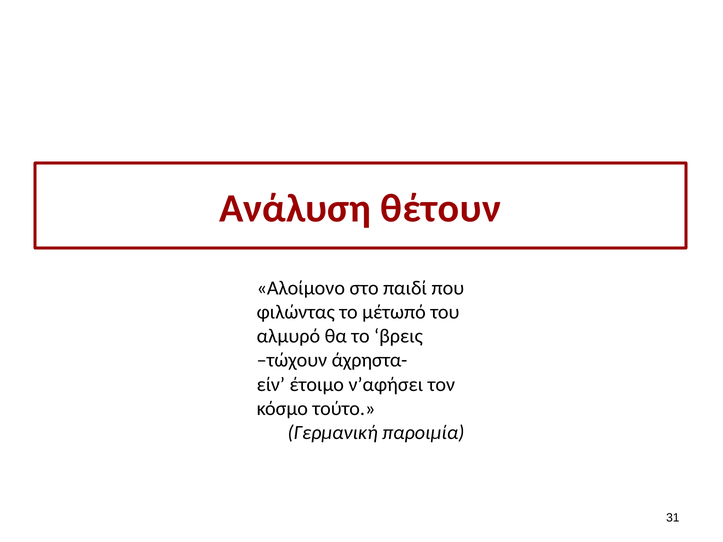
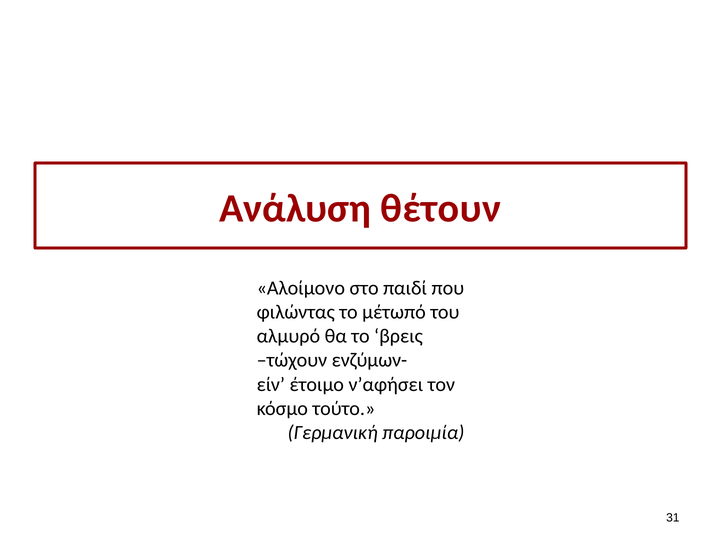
άχρηστα-: άχρηστα- -> ενζύμων-
